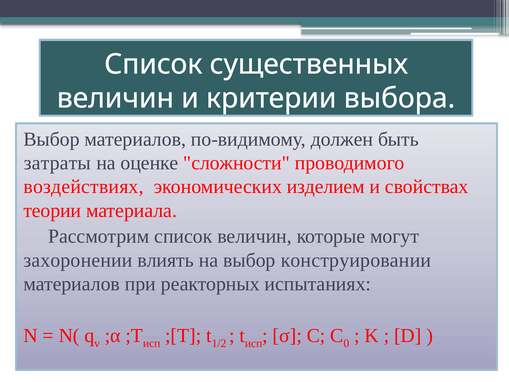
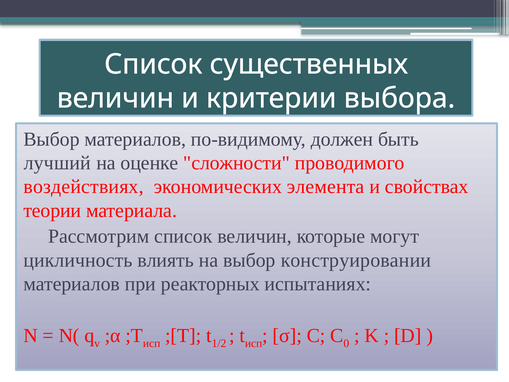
затраты: затраты -> лучший
изделием: изделием -> элемента
захоронении: захоронении -> цикличность
